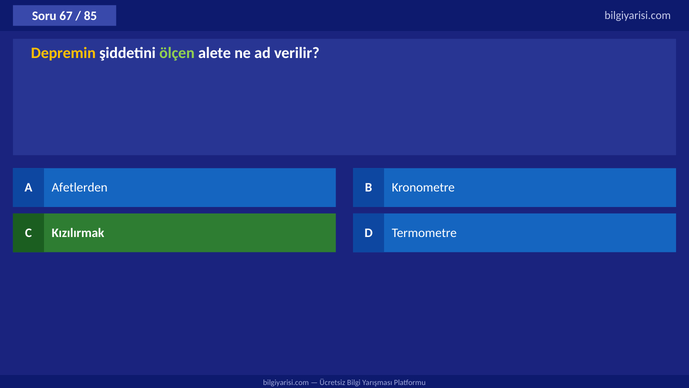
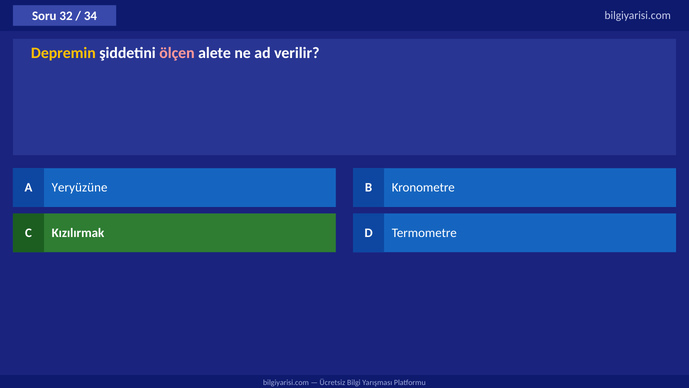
67: 67 -> 32
85: 85 -> 34
ölçen colour: light green -> pink
Afetlerden: Afetlerden -> Yeryüzüne
